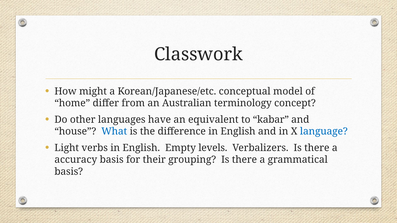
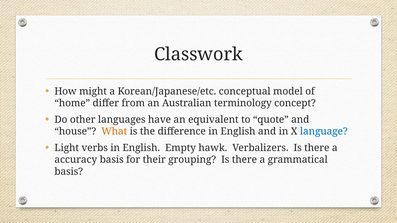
kabar: kabar -> quote
What colour: blue -> orange
levels: levels -> hawk
